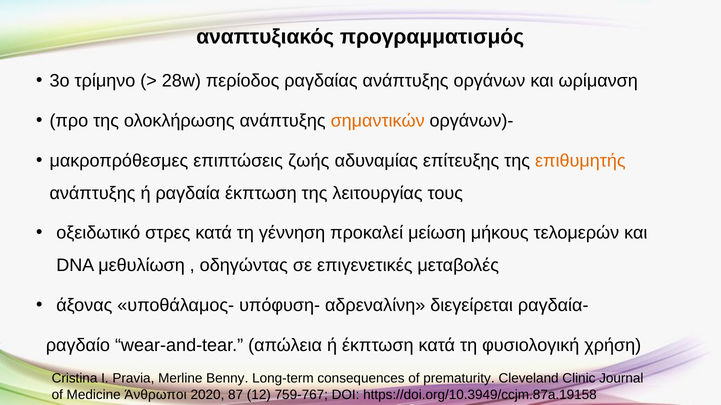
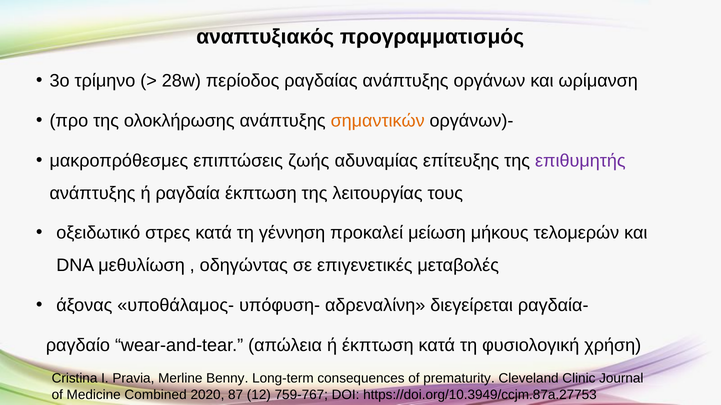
επιθυμητής colour: orange -> purple
Άνθρωποι: Άνθρωποι -> Combined
https://doi.org/10.3949/ccjm.87a.19158: https://doi.org/10.3949/ccjm.87a.19158 -> https://doi.org/10.3949/ccjm.87a.27753
